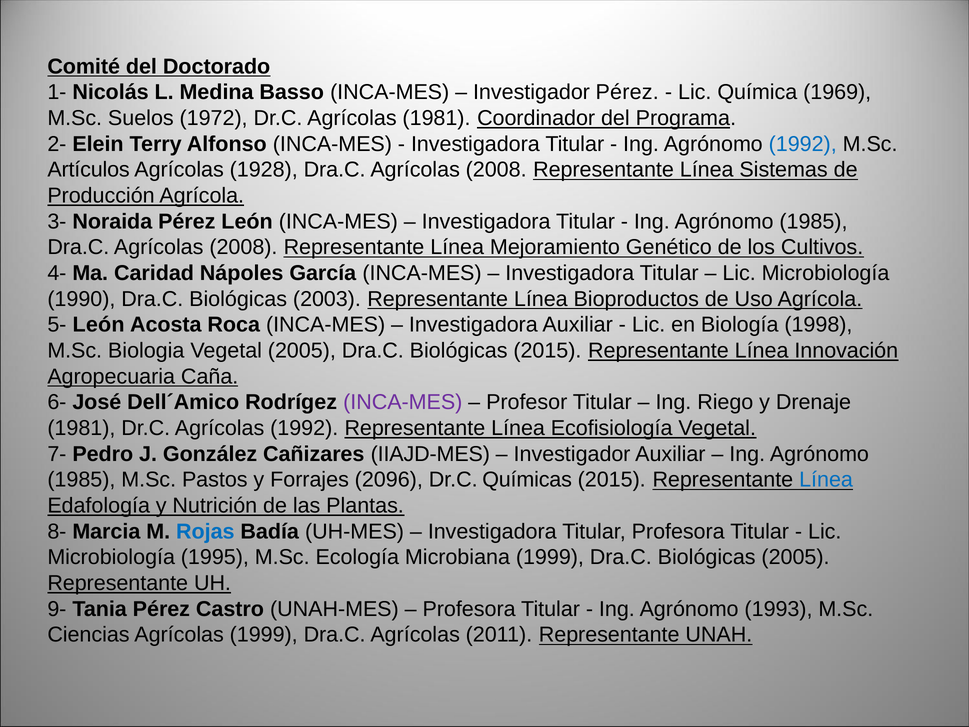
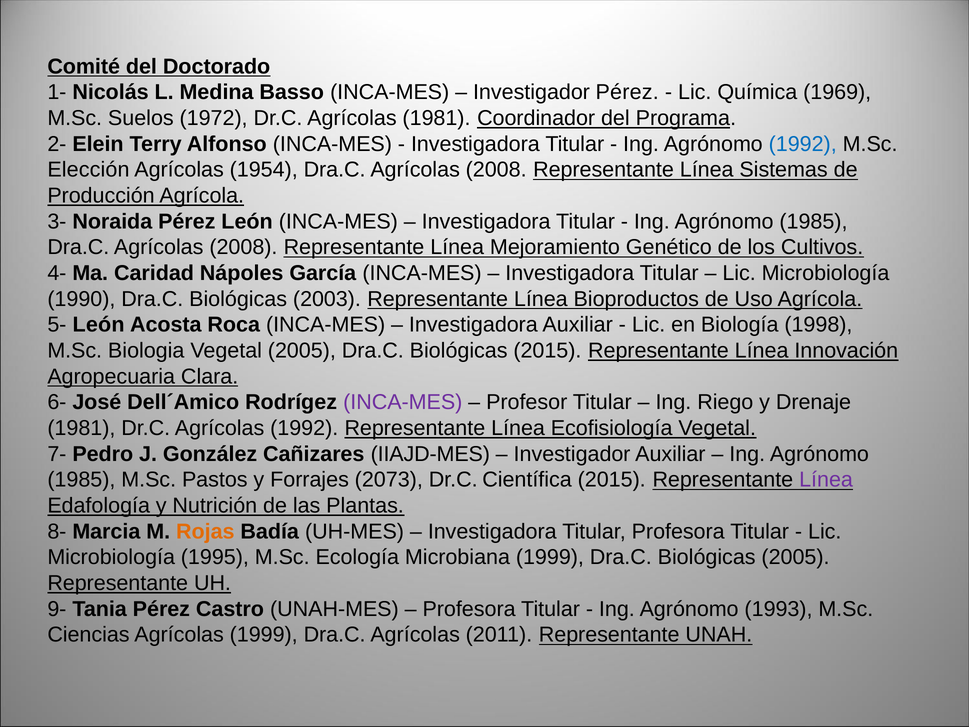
Artículos: Artículos -> Elección
1928: 1928 -> 1954
Caña: Caña -> Clara
2096: 2096 -> 2073
Químicas: Químicas -> Científica
Línea at (826, 480) colour: blue -> purple
Rojas colour: blue -> orange
